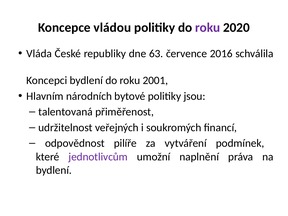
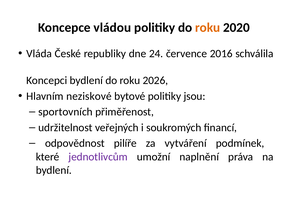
roku at (208, 28) colour: purple -> orange
63: 63 -> 24
2001: 2001 -> 2026
národních: národních -> neziskové
talentovaná: talentovaná -> sportovních
